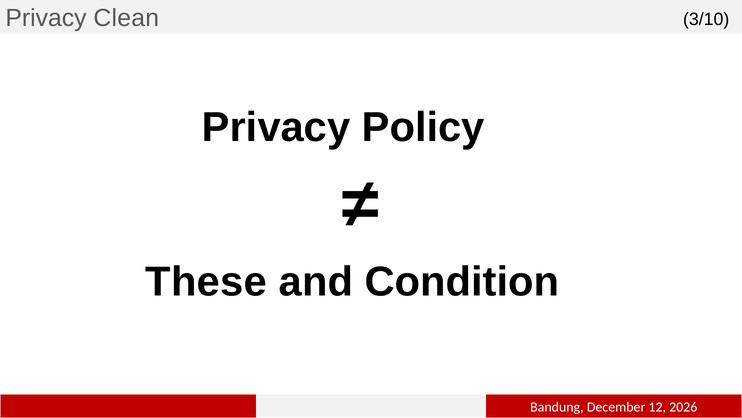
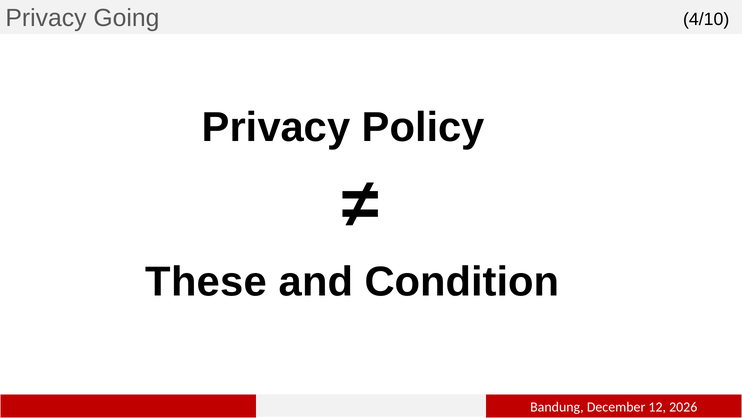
Clean: Clean -> Going
3/10: 3/10 -> 4/10
